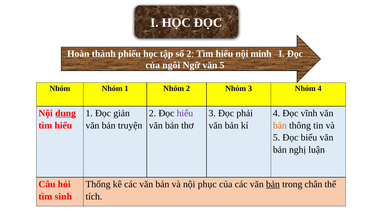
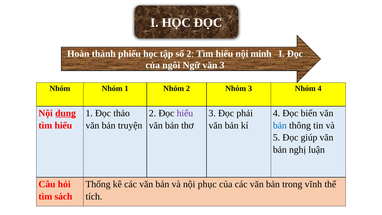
văn 5: 5 -> 3
giản: giản -> thảo
vĩnh: vĩnh -> biến
bản at (280, 125) colour: orange -> blue
biểu: biểu -> giúp
bản at (273, 184) underline: present -> none
chân: chân -> vĩnh
sinh: sinh -> sách
